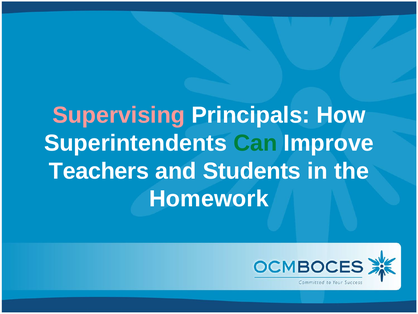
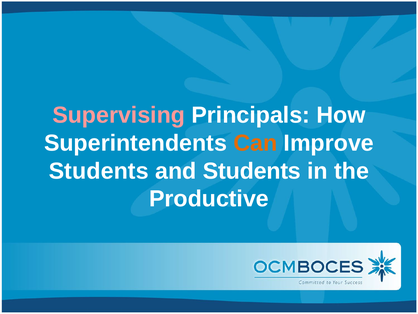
Can colour: green -> orange
Teachers at (99, 171): Teachers -> Students
Homework: Homework -> Productive
